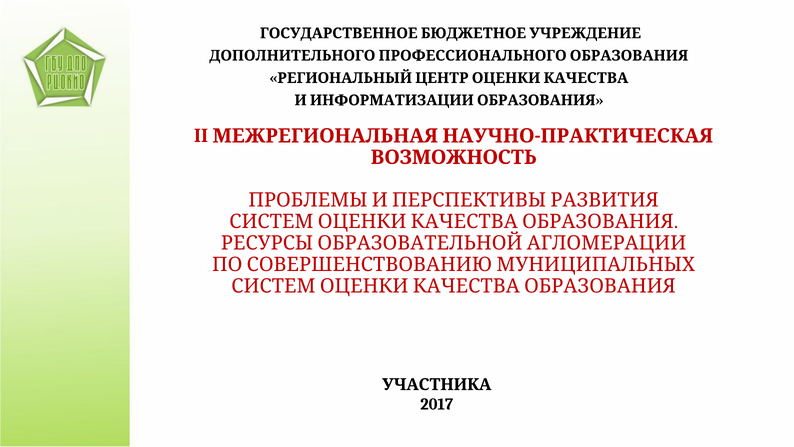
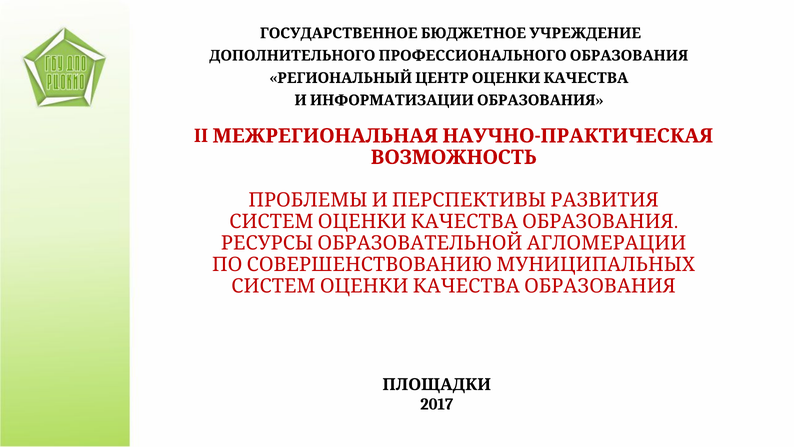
УЧАСТНИКА: УЧАСТНИКА -> ПЛОЩАДКИ
